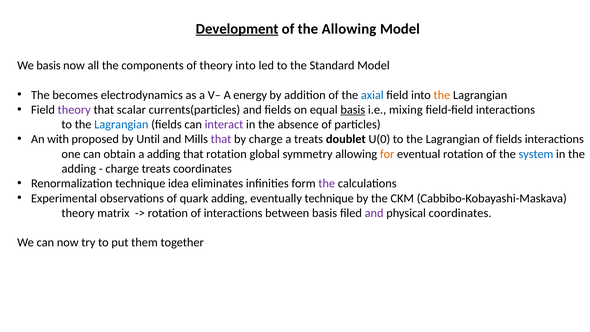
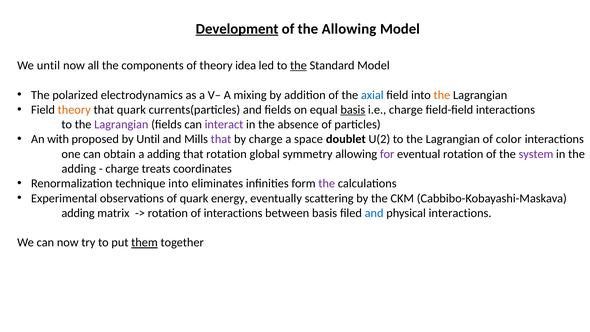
We basis: basis -> until
theory into: into -> idea
the at (298, 65) underline: none -> present
becomes: becomes -> polarized
energy: energy -> mixing
theory at (74, 110) colour: purple -> orange
that scalar: scalar -> quark
i.e mixing: mixing -> charge
Lagrangian at (121, 124) colour: blue -> purple
a treats: treats -> space
U(0: U(0 -> U(2
of fields: fields -> color
for colour: orange -> purple
system colour: blue -> purple
technique idea: idea -> into
quark adding: adding -> energy
eventually technique: technique -> scattering
theory at (78, 213): theory -> adding
and at (374, 213) colour: purple -> blue
physical coordinates: coordinates -> interactions
them underline: none -> present
